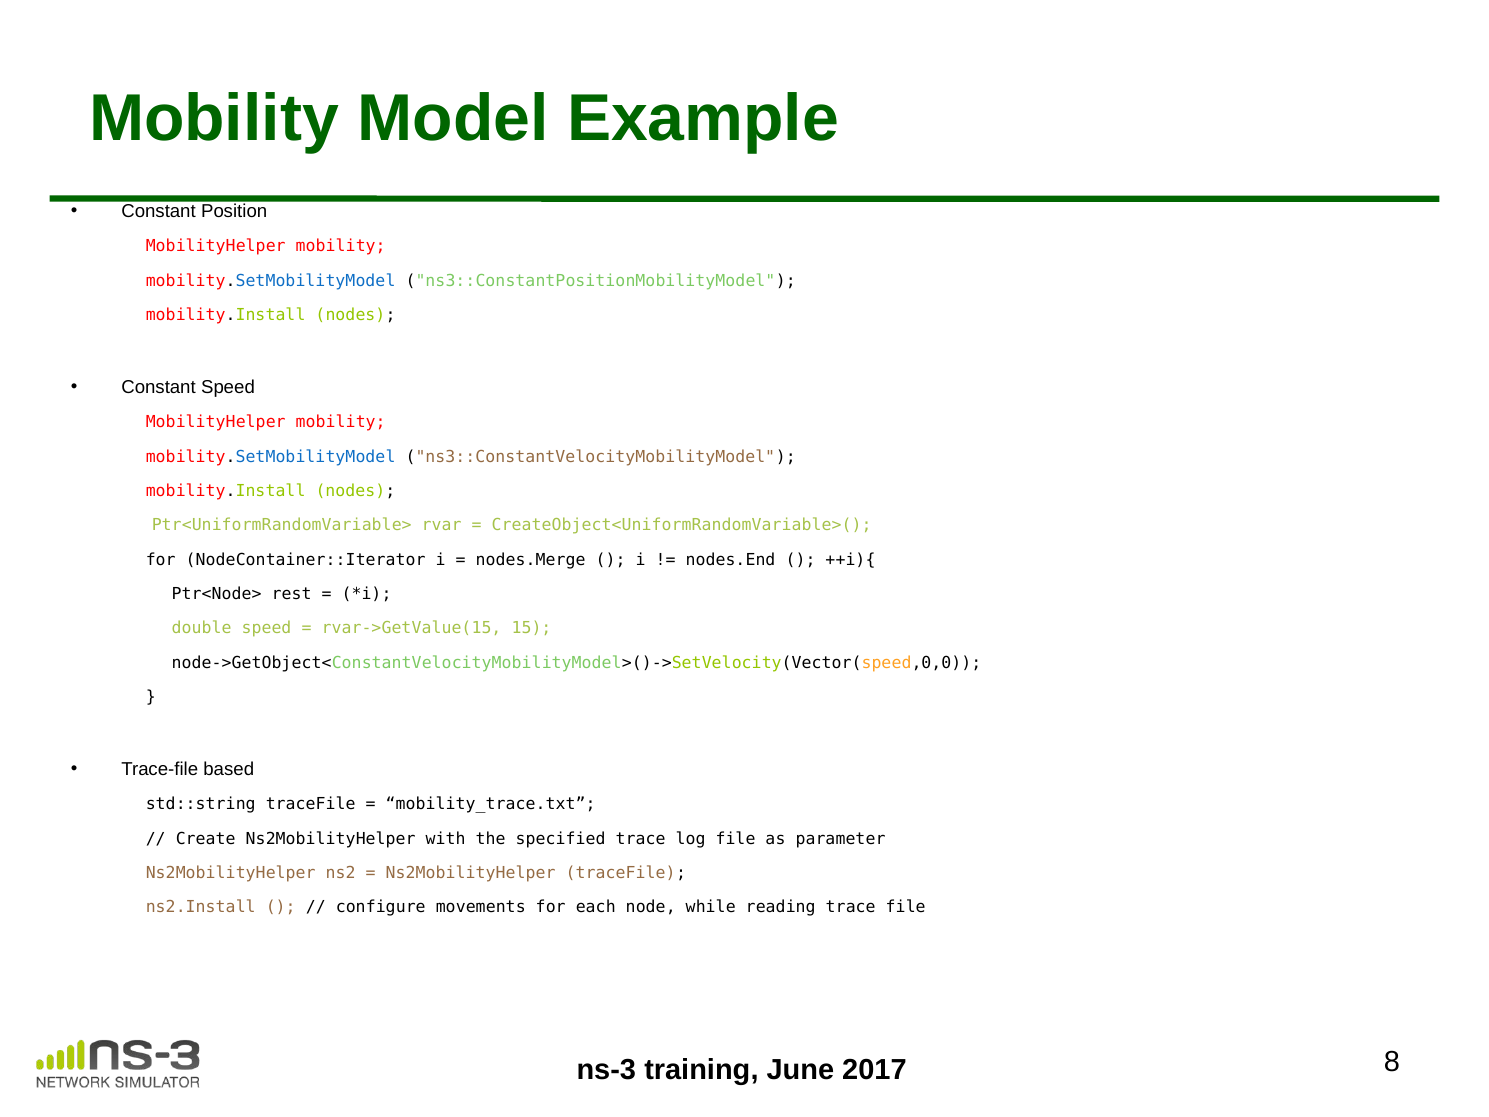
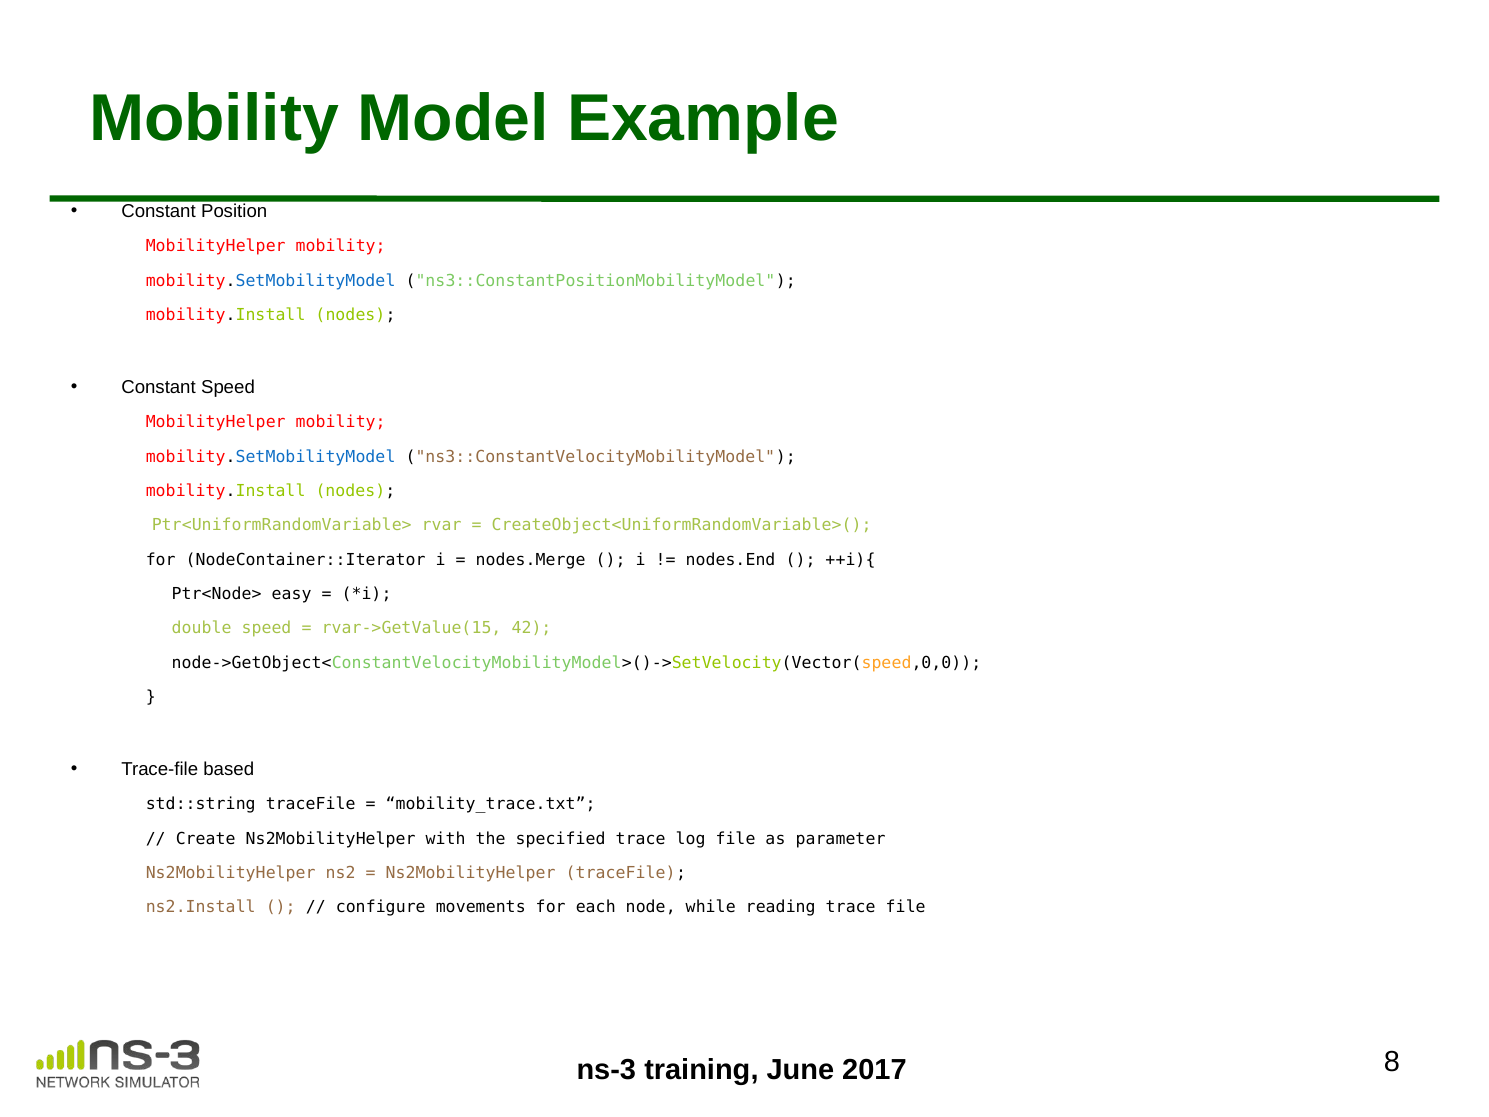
rest: rest -> easy
15: 15 -> 42
